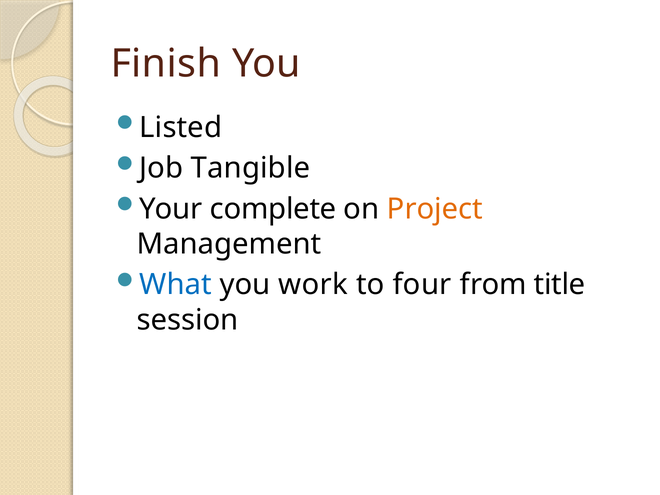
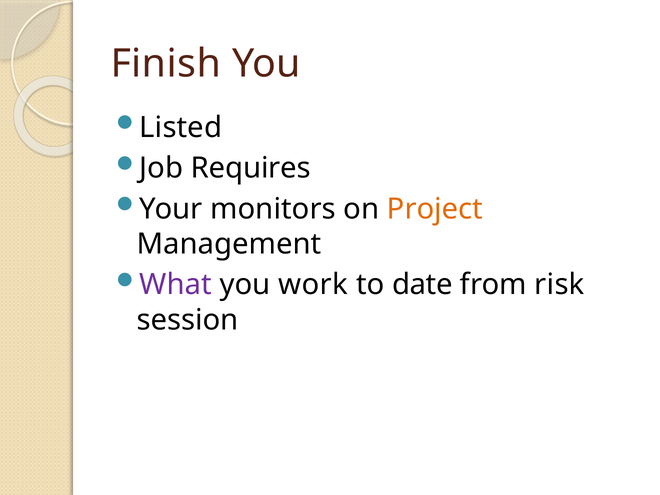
Tangible: Tangible -> Requires
complete: complete -> monitors
What colour: blue -> purple
four: four -> date
title: title -> risk
